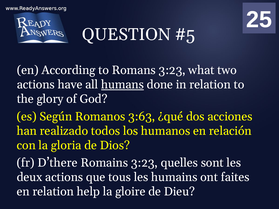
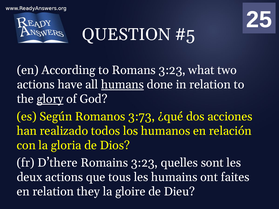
glory underline: none -> present
3:63: 3:63 -> 3:73
help: help -> they
